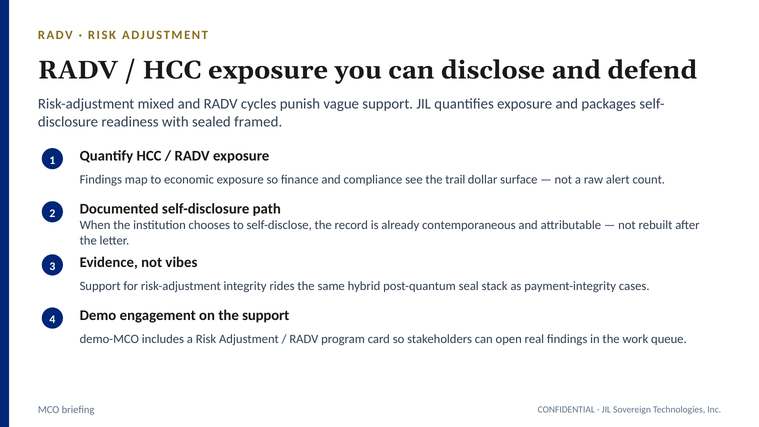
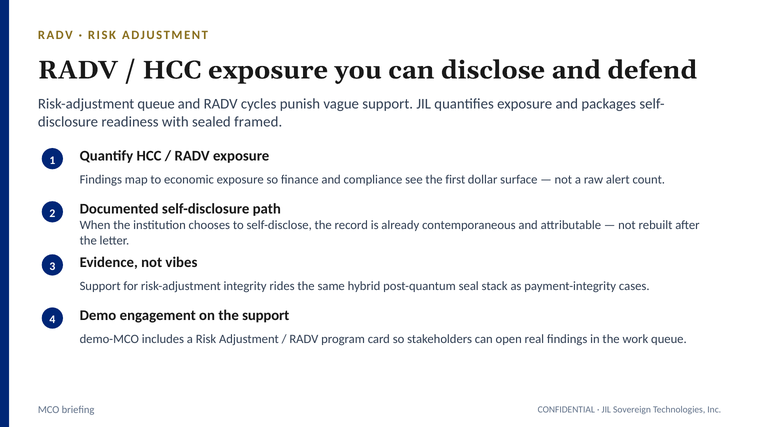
Risk-adjustment mixed: mixed -> queue
trail: trail -> first
